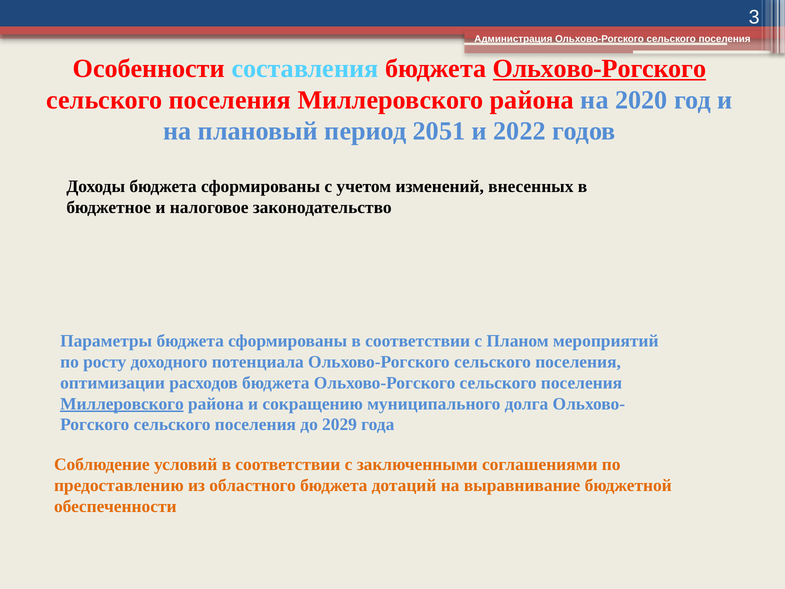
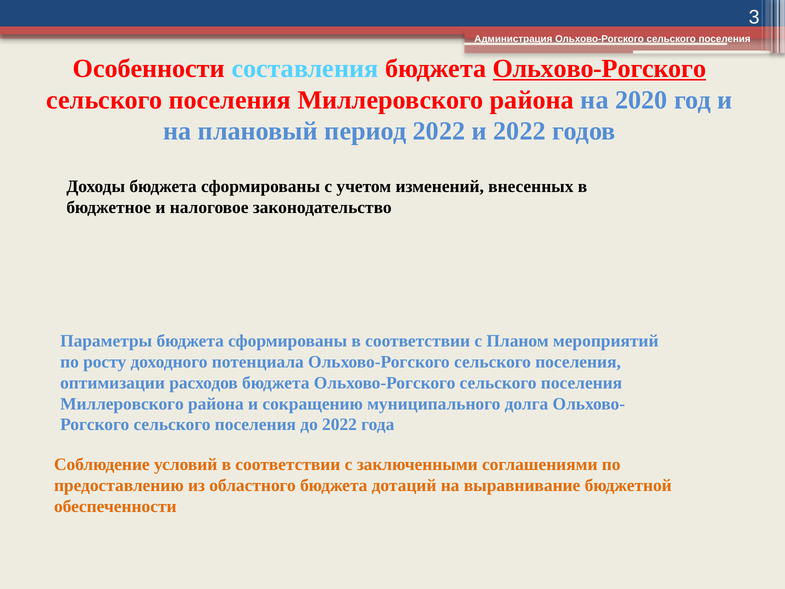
период 2051: 2051 -> 2022
Миллеровского at (122, 404) underline: present -> none
до 2029: 2029 -> 2022
